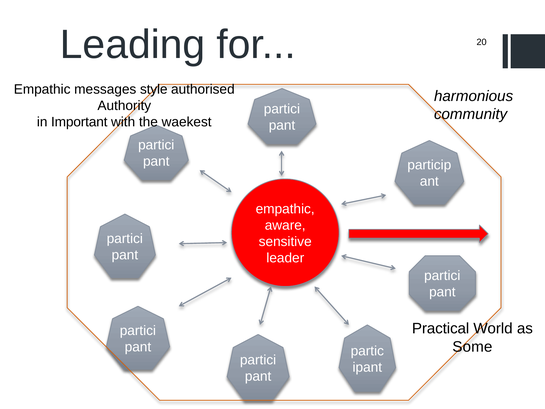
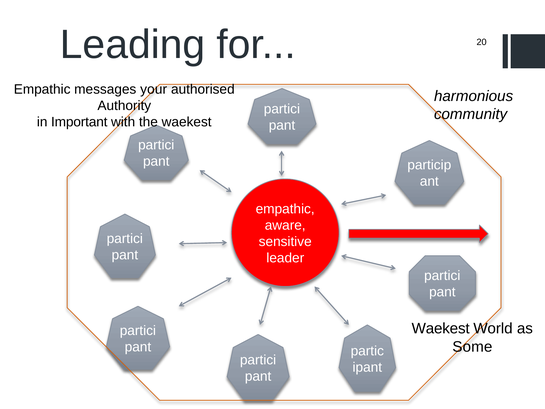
style: style -> your
Practical at (441, 328): Practical -> Waekest
